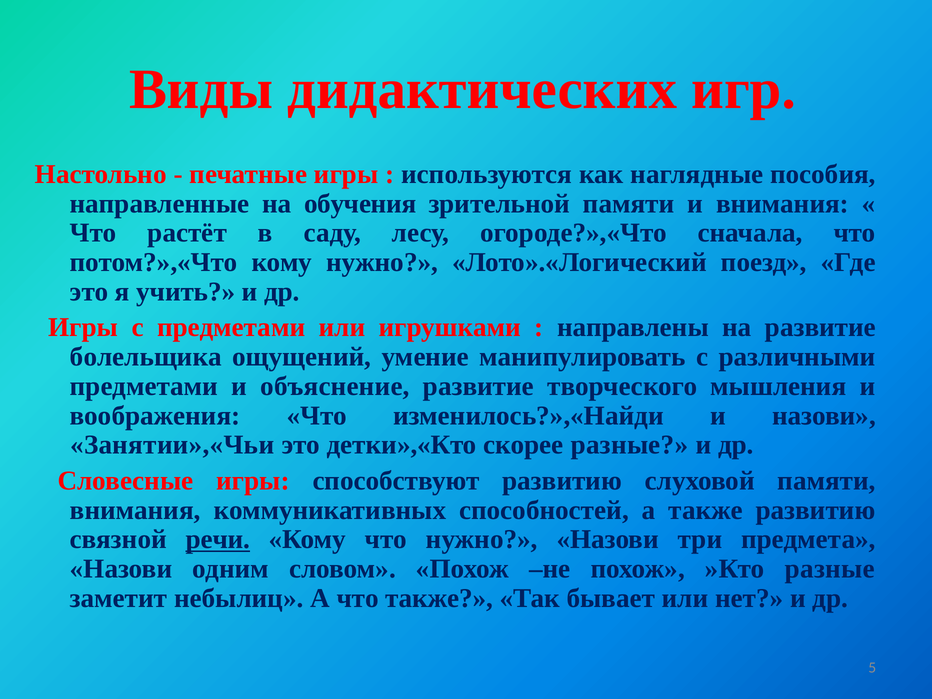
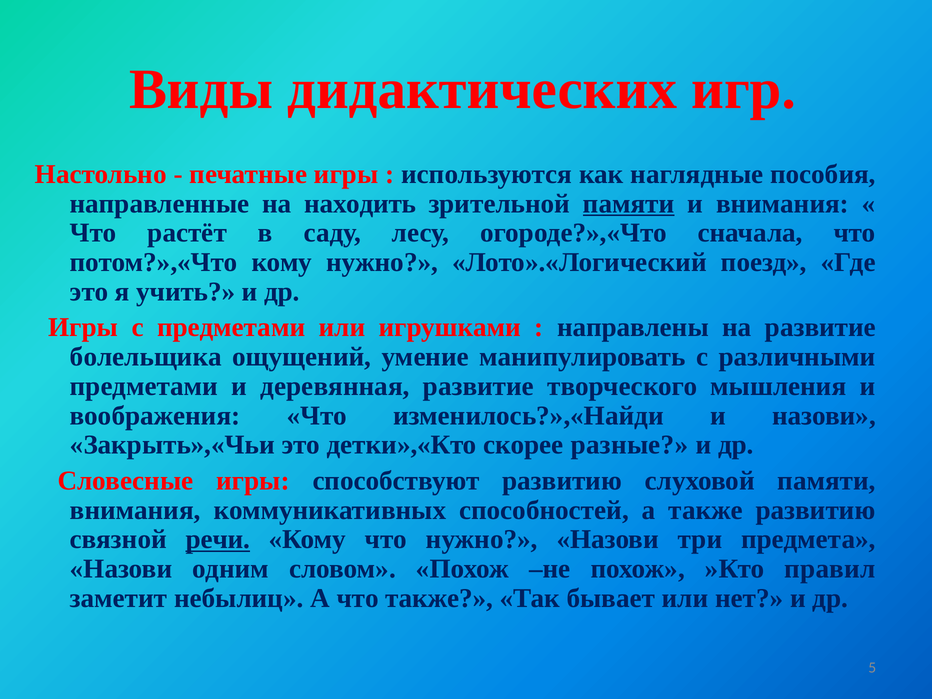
обучения: обучения -> находить
памяти at (629, 204) underline: none -> present
объяснение: объяснение -> деревянная
Занятии»,«Чьи: Занятии»,«Чьи -> Закрыть»,«Чьи
»Кто разные: разные -> правил
